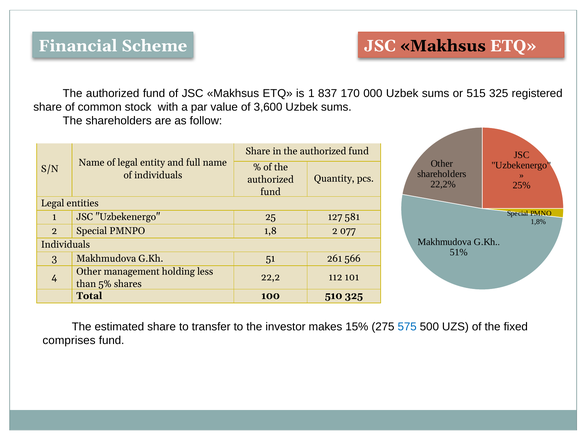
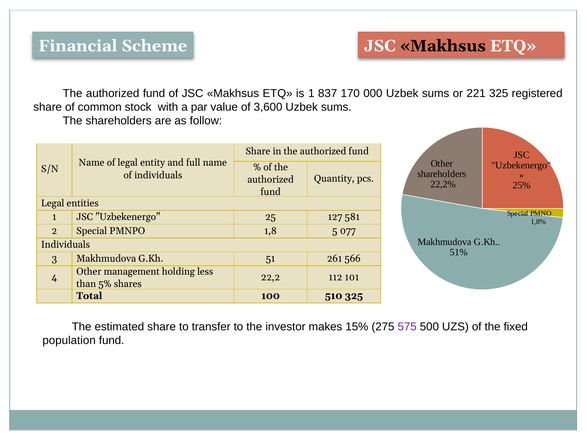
515: 515 -> 221
1,8 2: 2 -> 5
575 colour: blue -> purple
comprises: comprises -> population
